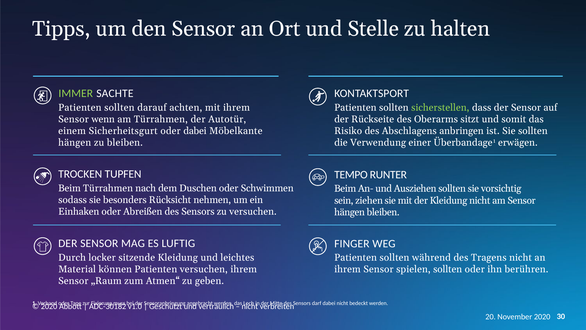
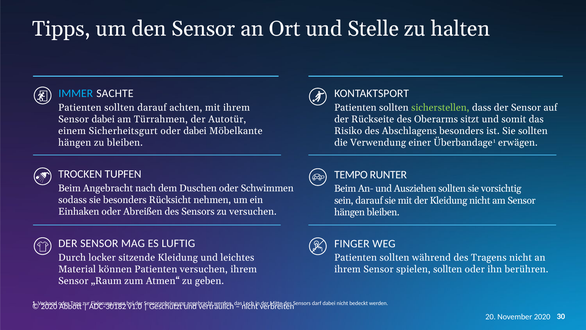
IMMER colour: light green -> light blue
Sensor wenn: wenn -> dabei
Abschlagens anbringen: anbringen -> besonders
Beim Türrahmen: Türrahmen -> Angebracht
sein ziehen: ziehen -> darauf
